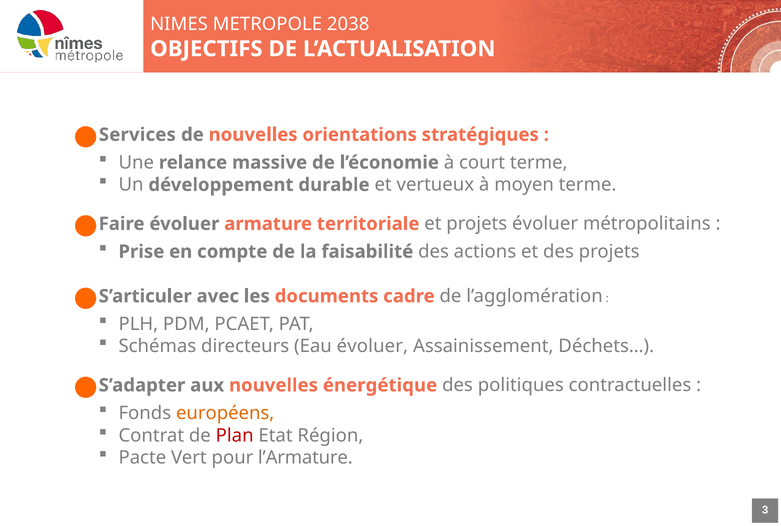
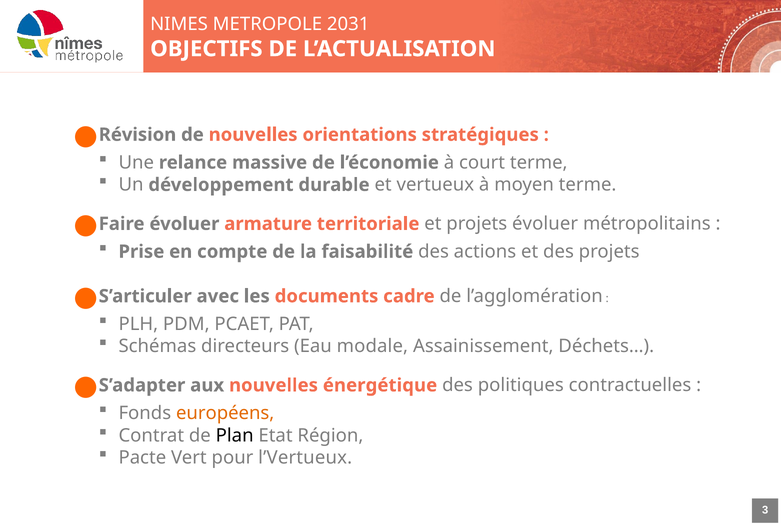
2038: 2038 -> 2031
Services: Services -> Révision
Eau évoluer: évoluer -> modale
Plan colour: red -> black
l’Armature: l’Armature -> l’Vertueux
